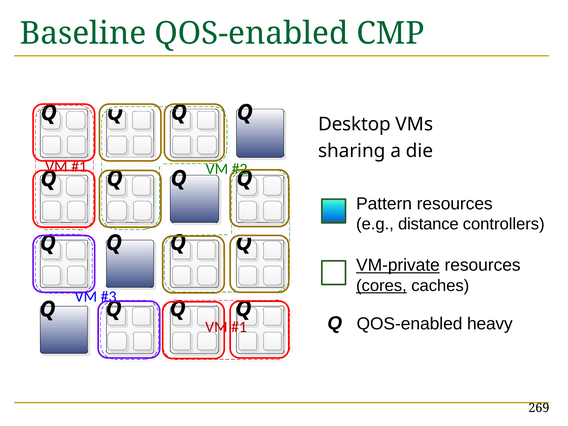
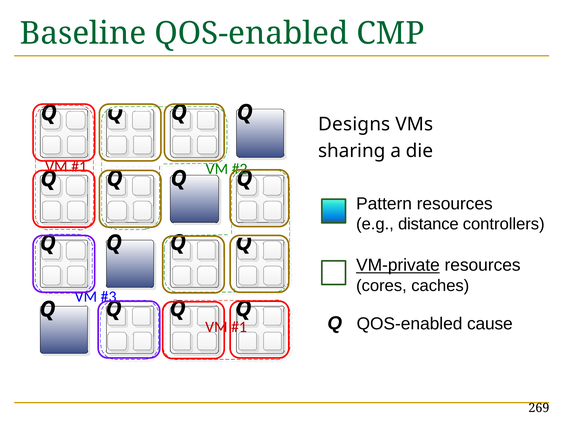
Desktop: Desktop -> Designs
cores underline: present -> none
heavy: heavy -> cause
